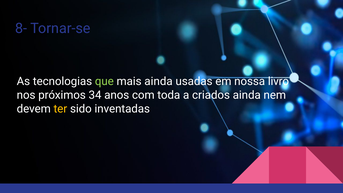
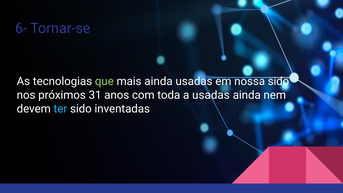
8-: 8- -> 6-
nossa livro: livro -> sido
34: 34 -> 31
a criados: criados -> usadas
ter colour: yellow -> light blue
